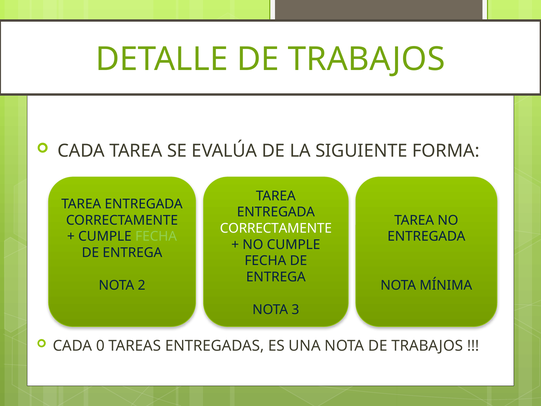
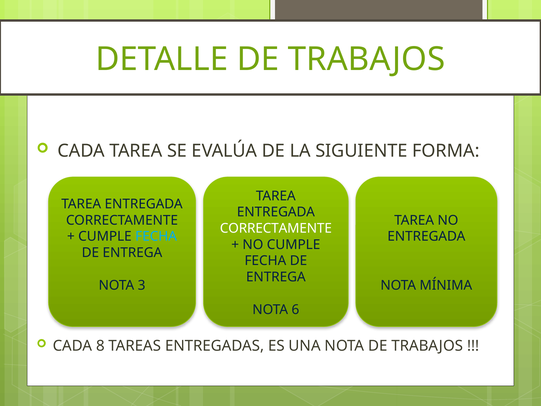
FECHA at (156, 236) colour: light green -> light blue
2: 2 -> 3
3: 3 -> 6
0: 0 -> 8
